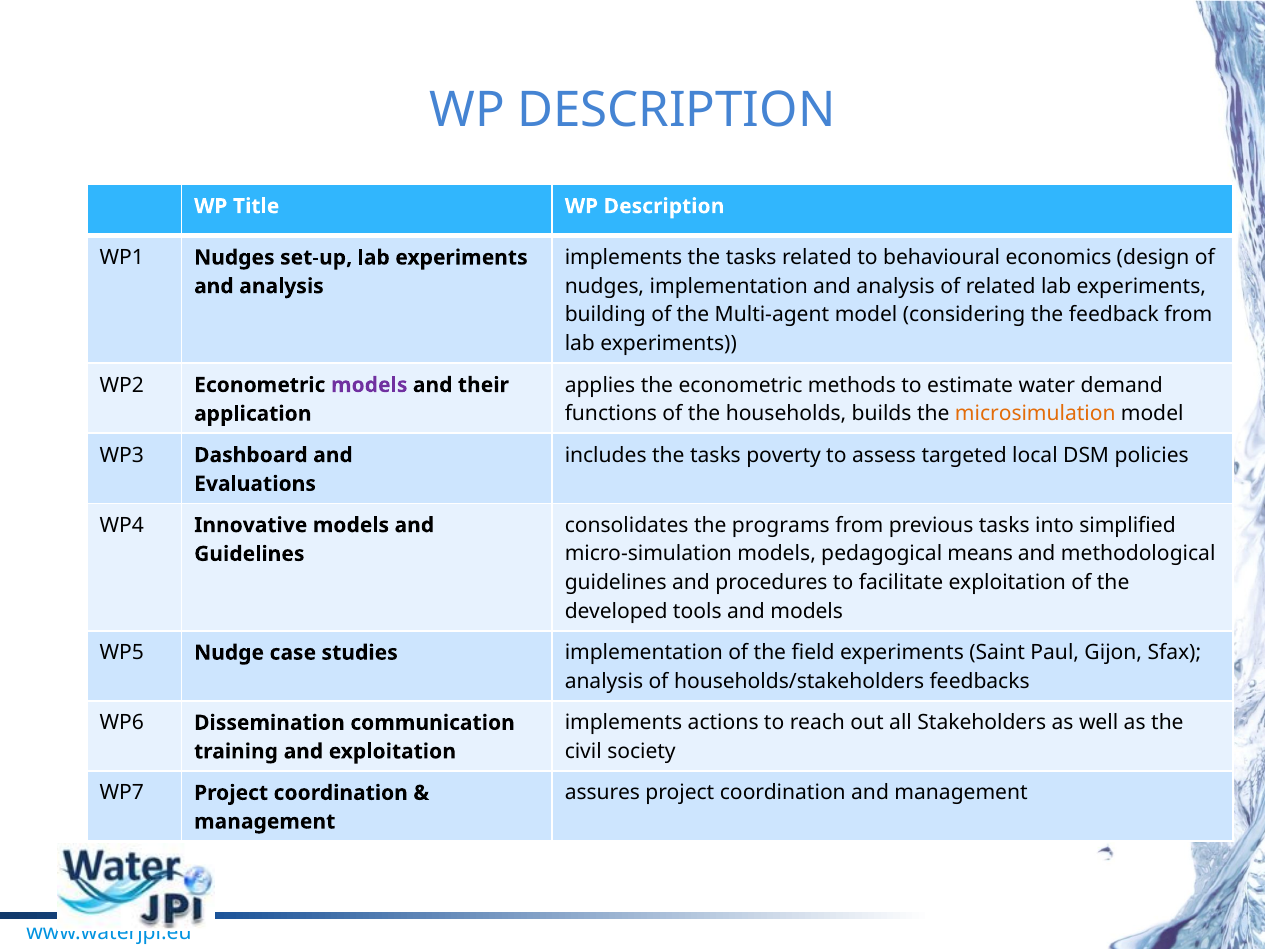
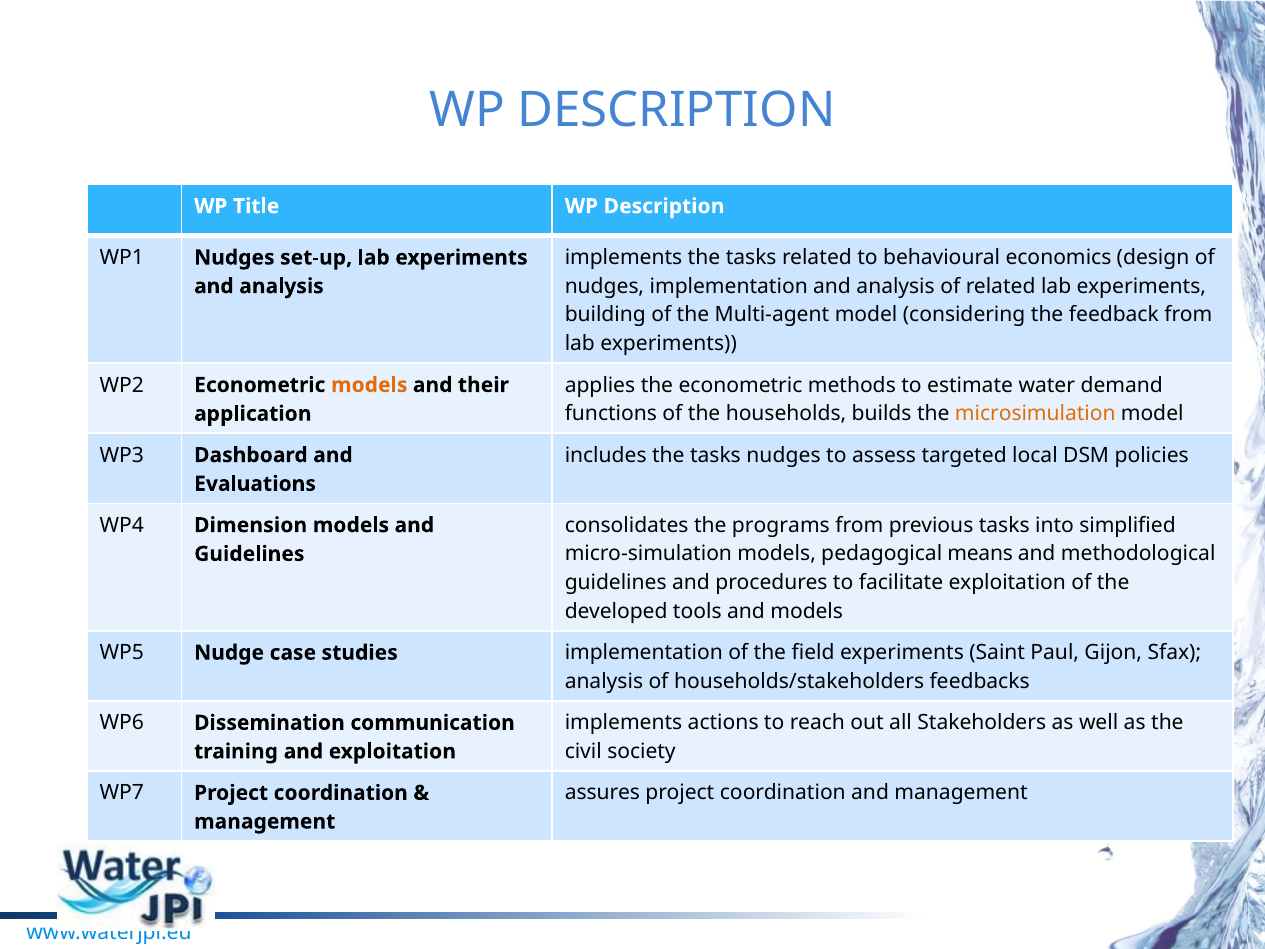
models at (369, 385) colour: purple -> orange
tasks poverty: poverty -> nudges
Innovative: Innovative -> Dimension
